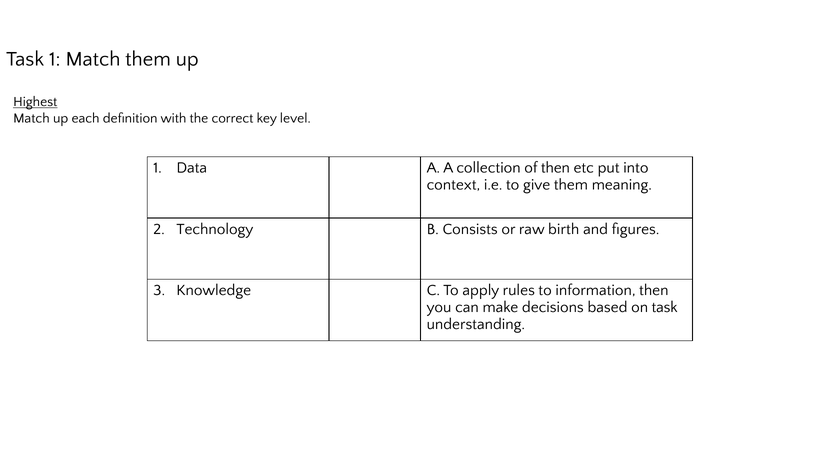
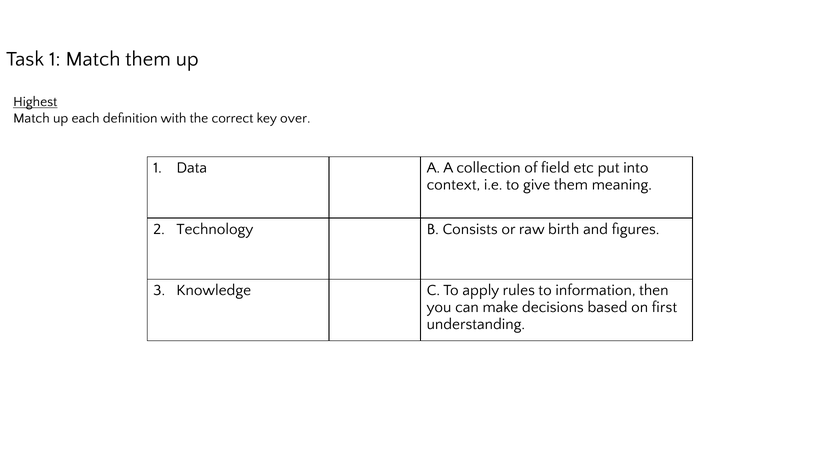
level: level -> over
of then: then -> field
on task: task -> first
